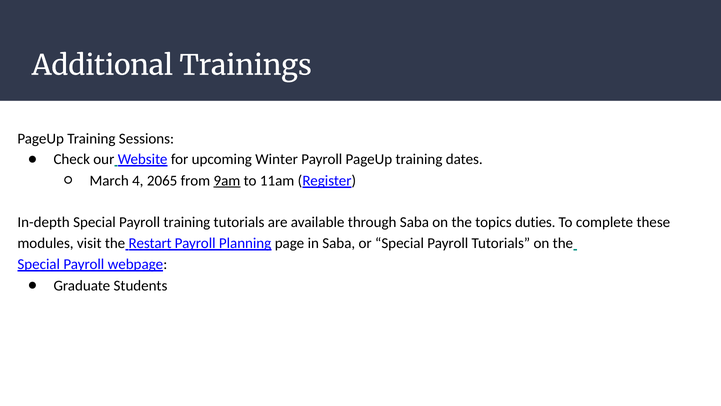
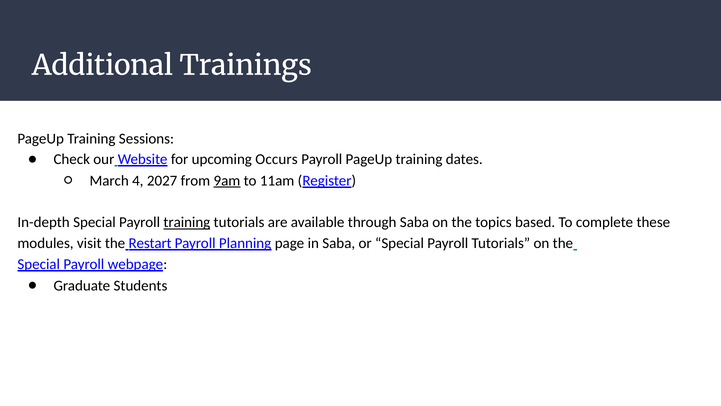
Winter: Winter -> Occurs
2065: 2065 -> 2027
training at (187, 222) underline: none -> present
duties: duties -> based
